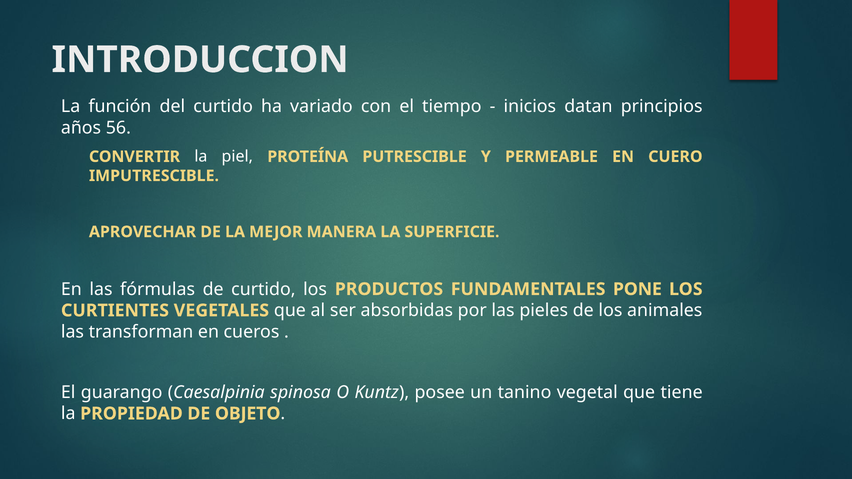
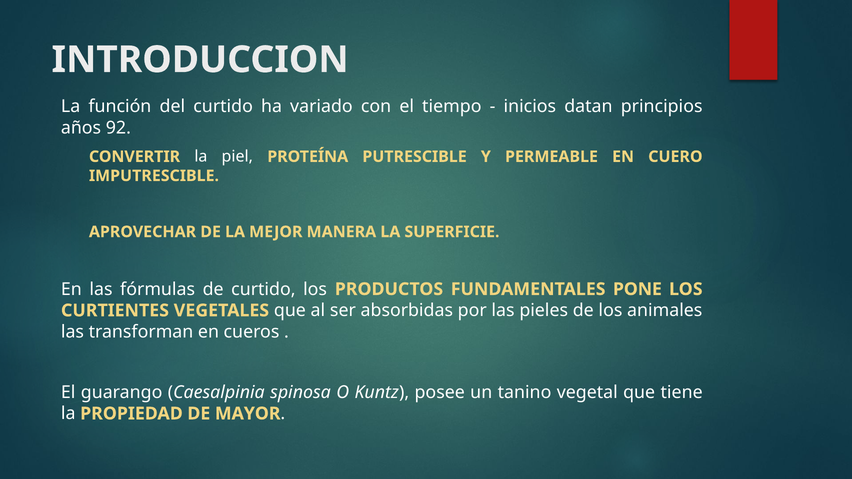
56: 56 -> 92
OBJETO: OBJETO -> MAYOR
